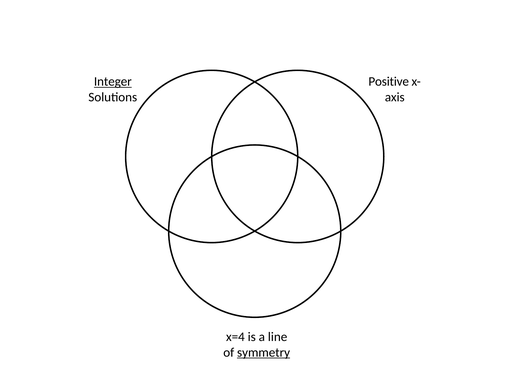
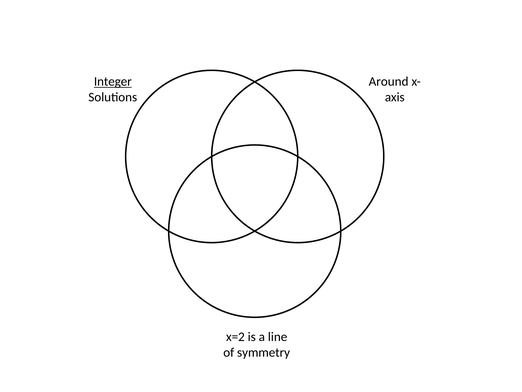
Positive: Positive -> Around
x=4: x=4 -> x=2
symmetry underline: present -> none
